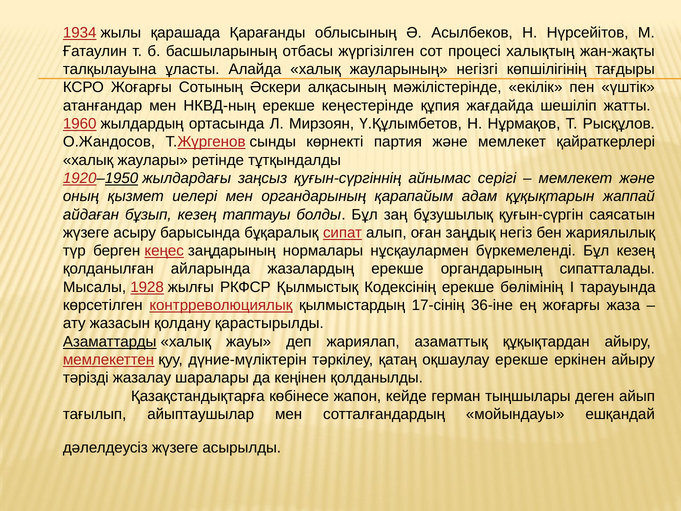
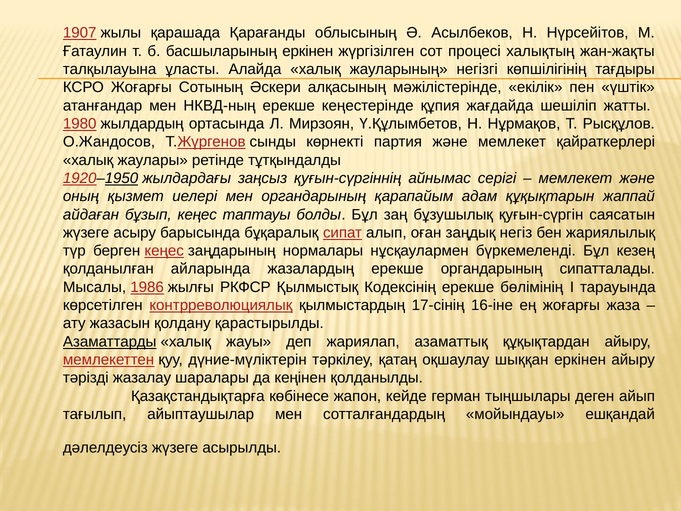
1934: 1934 -> 1907
басшыларының отбасы: отбасы -> еркінен
1960: 1960 -> 1980
бұзып кезең: кезең -> кеңес
1928: 1928 -> 1986
36-іне: 36-іне -> 16-іне
оқшаулау ерекше: ерекше -> шыққан
